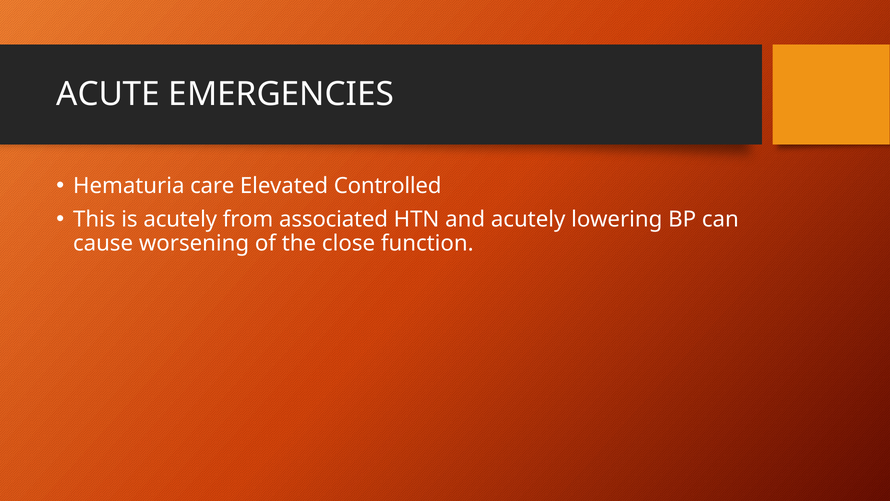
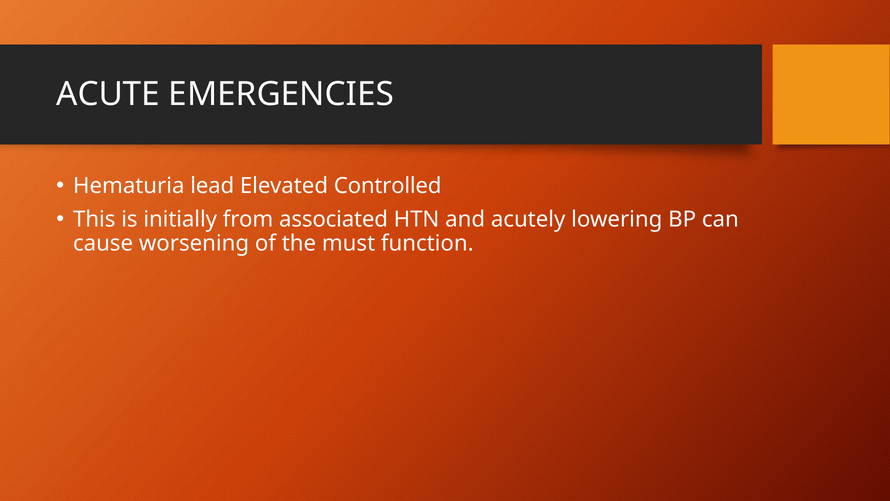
care: care -> lead
is acutely: acutely -> initially
close: close -> must
